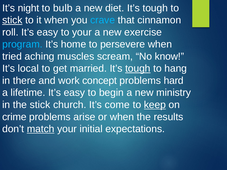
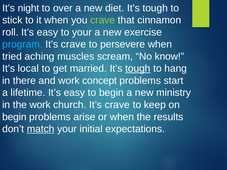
bulb: bulb -> over
stick at (12, 20) underline: present -> none
crave at (103, 20) colour: light blue -> light green
home at (74, 44): home -> crave
hard: hard -> start
the stick: stick -> work
church It’s come: come -> crave
keep underline: present -> none
crime at (14, 117): crime -> begin
